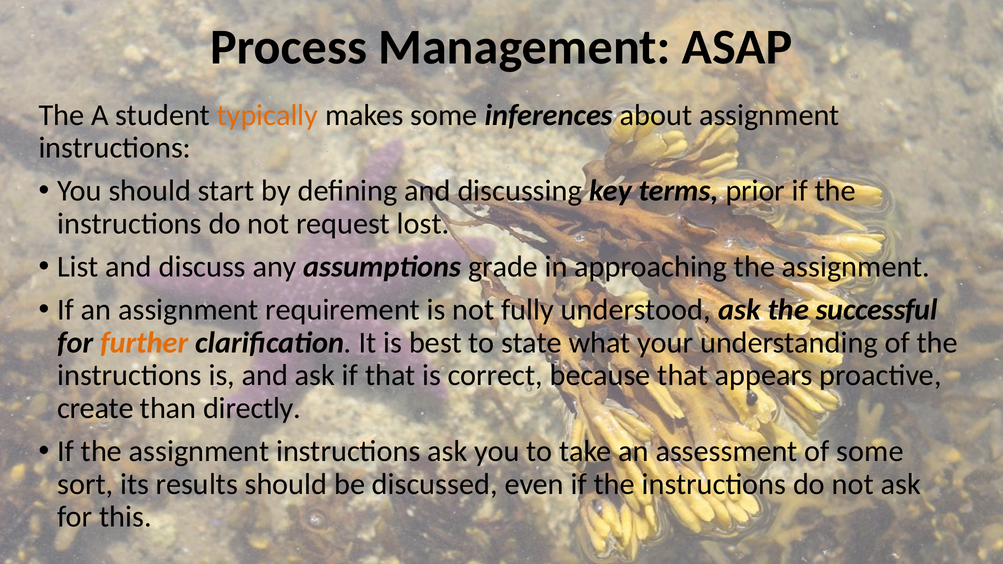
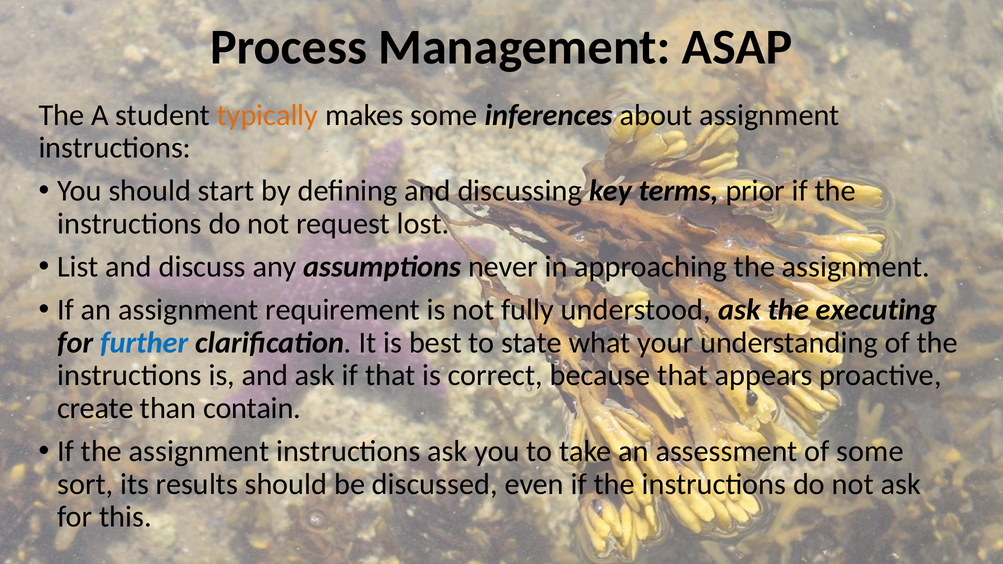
grade: grade -> never
successful: successful -> executing
further colour: orange -> blue
directly: directly -> contain
